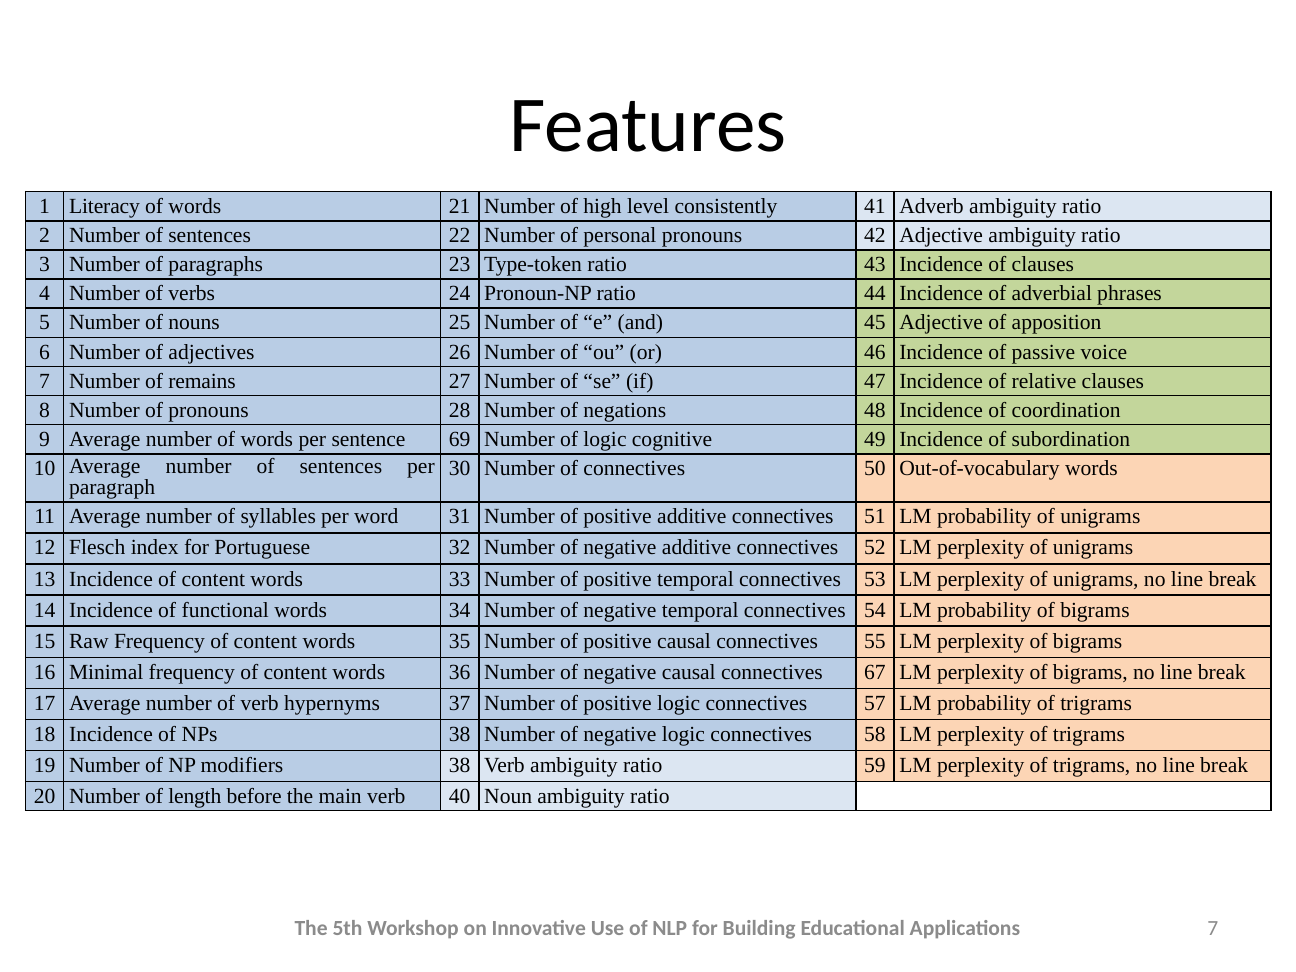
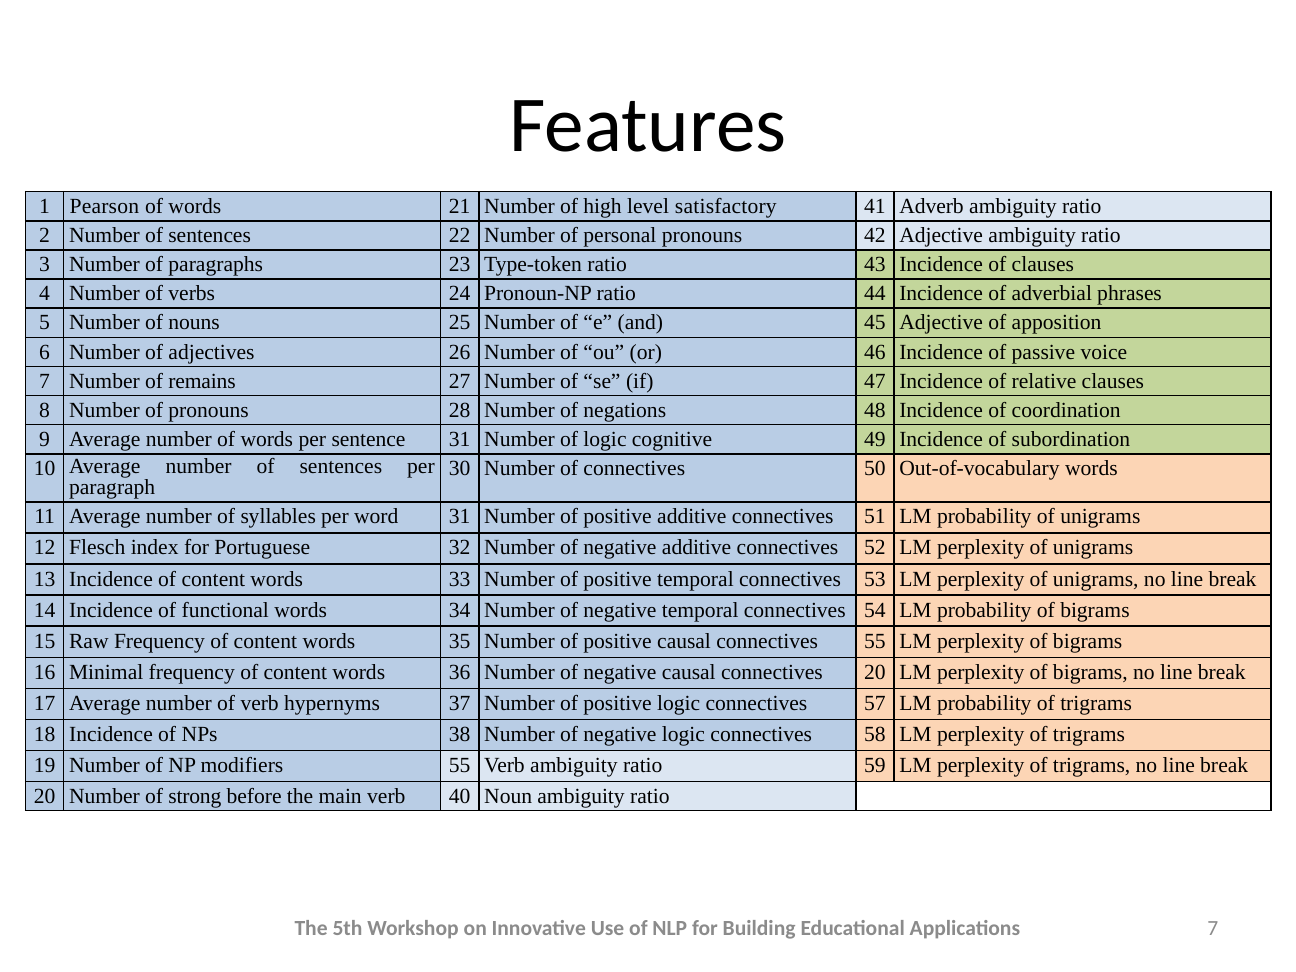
Literacy: Literacy -> Pearson
consistently: consistently -> satisfactory
sentence 69: 69 -> 31
connectives 67: 67 -> 20
modifiers 38: 38 -> 55
length: length -> strong
